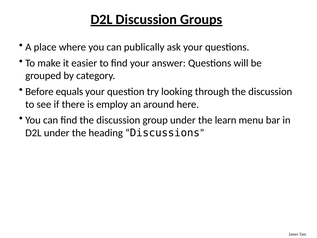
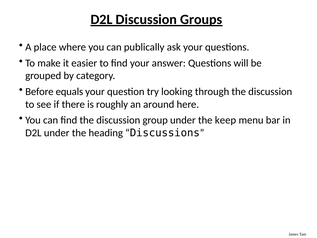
employ: employ -> roughly
learn: learn -> keep
